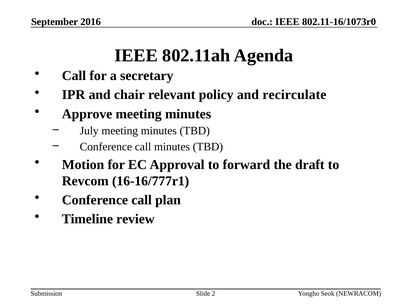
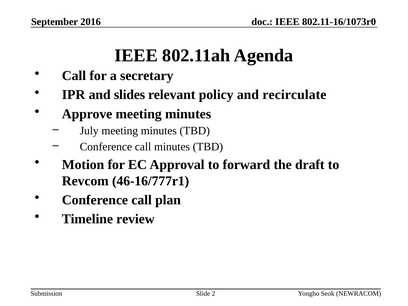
chair: chair -> slides
16-16/777r1: 16-16/777r1 -> 46-16/777r1
